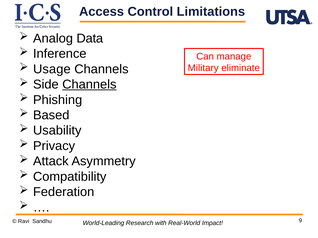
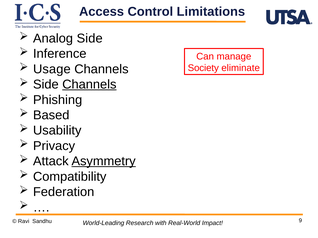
Analog Data: Data -> Side
Military: Military -> Society
Asymmetry underline: none -> present
